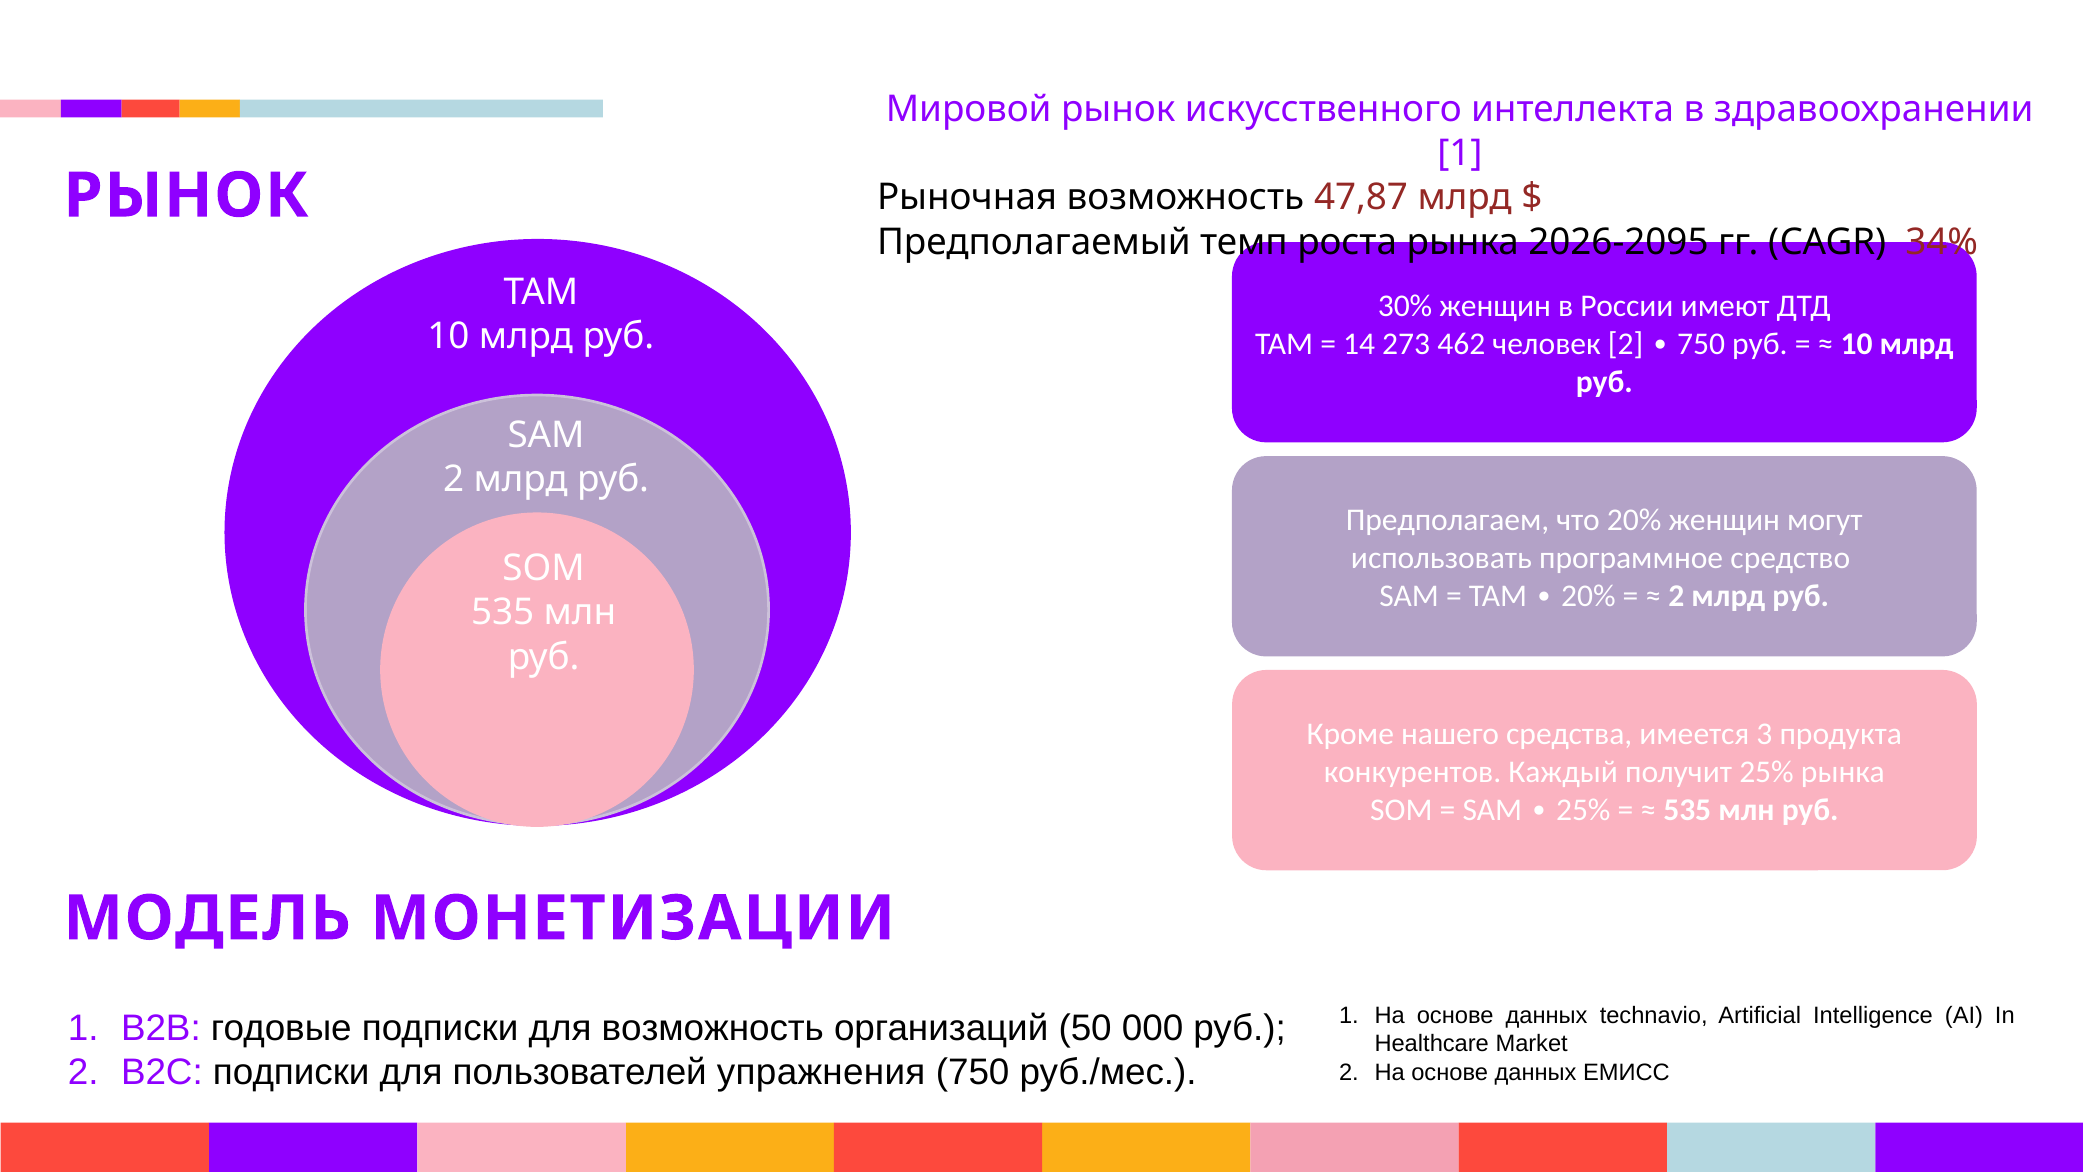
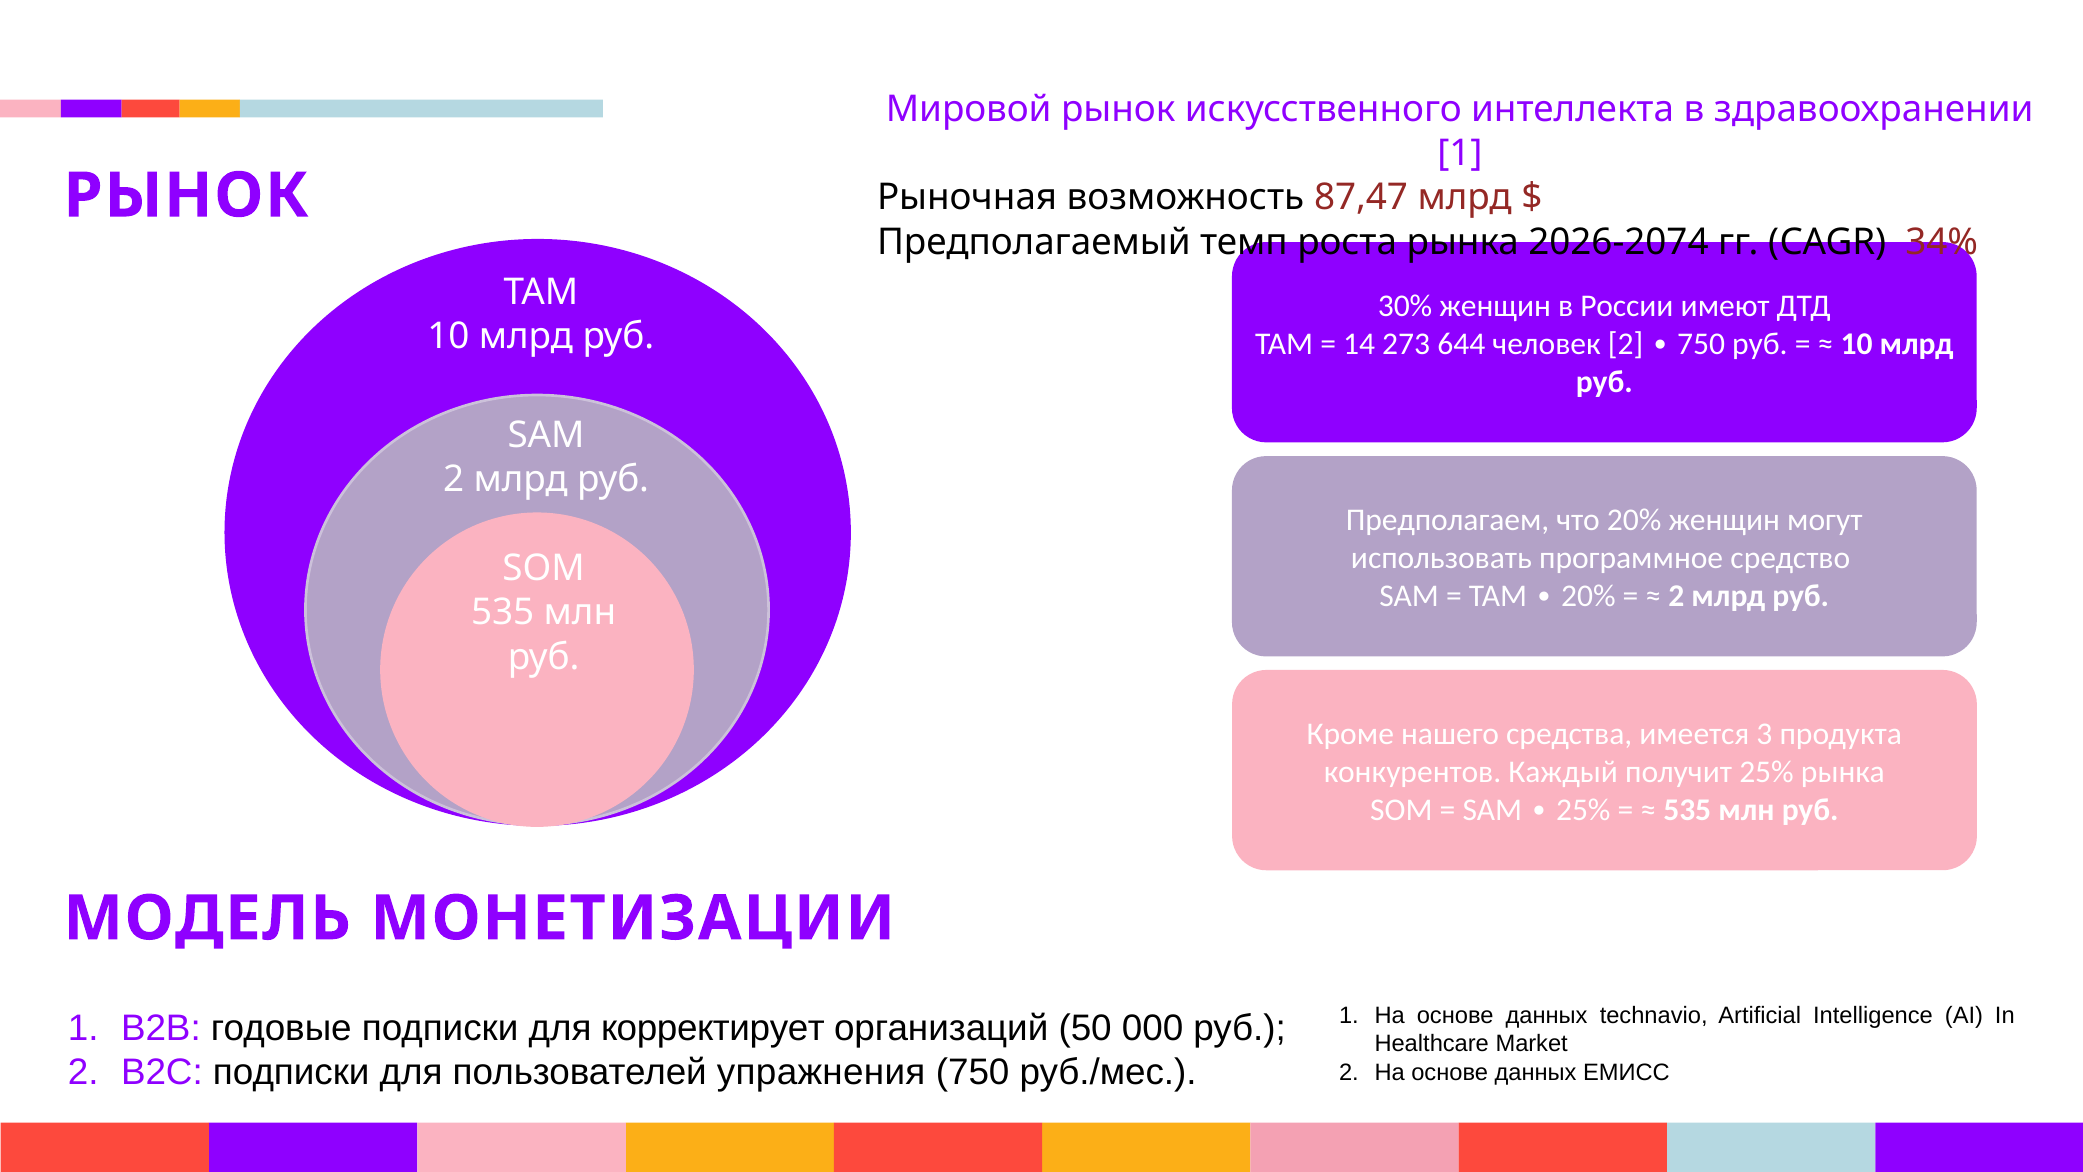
47,87: 47,87 -> 87,47
2026-2095: 2026-2095 -> 2026-2074
462: 462 -> 644
для возможность: возможность -> корректирует
